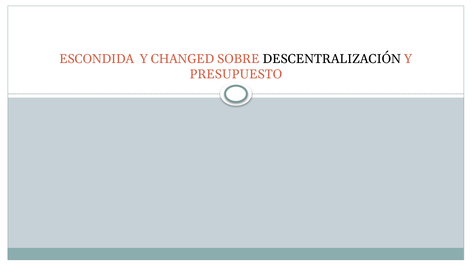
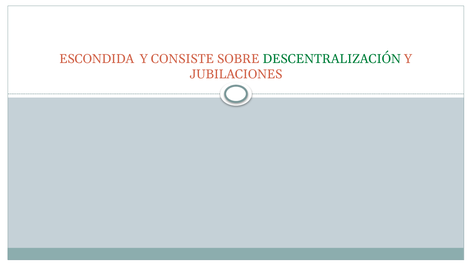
CHANGED: CHANGED -> CONSISTE
DESCENTRALIZACIÓN colour: black -> green
PRESUPUESTO: PRESUPUESTO -> JUBILACIONES
